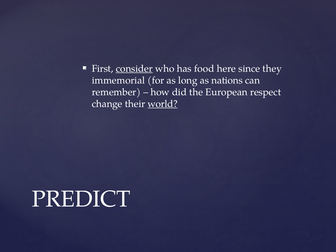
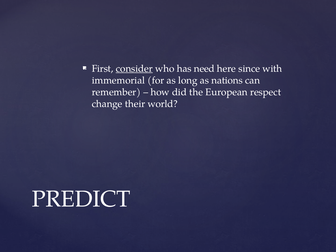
food: food -> need
they: they -> with
world underline: present -> none
